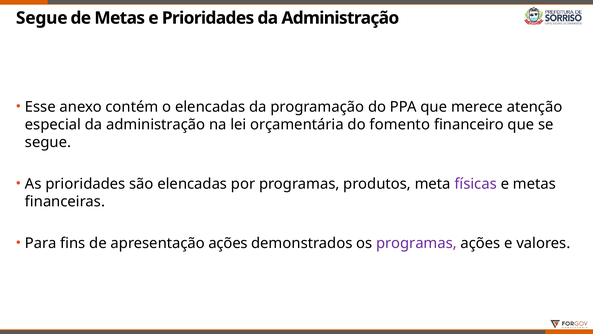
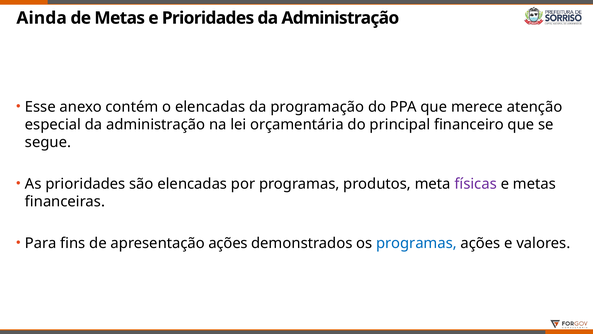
Segue at (42, 18): Segue -> Ainda
fomento: fomento -> principal
programas at (416, 243) colour: purple -> blue
